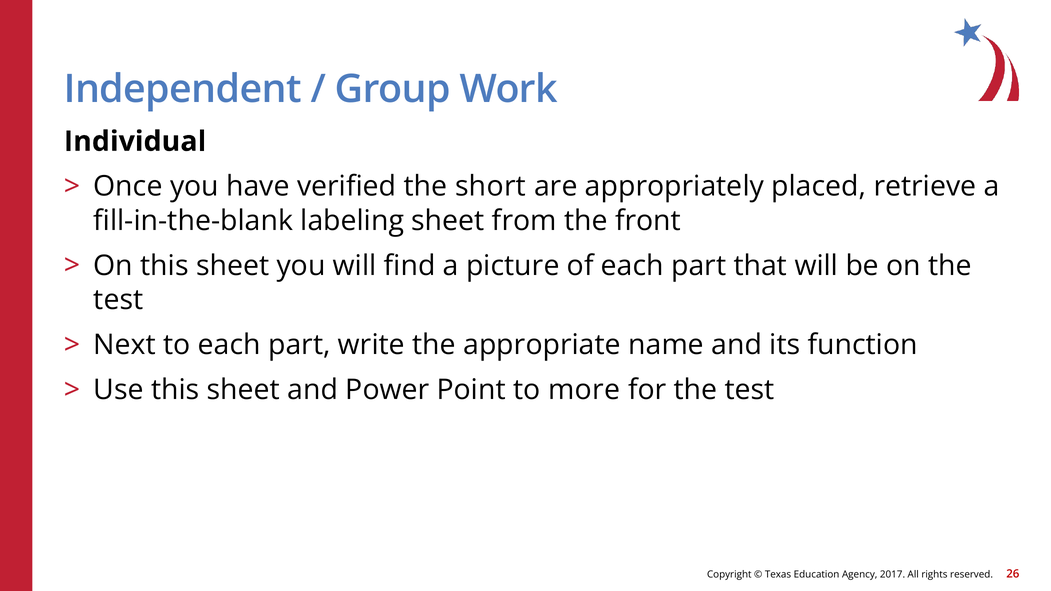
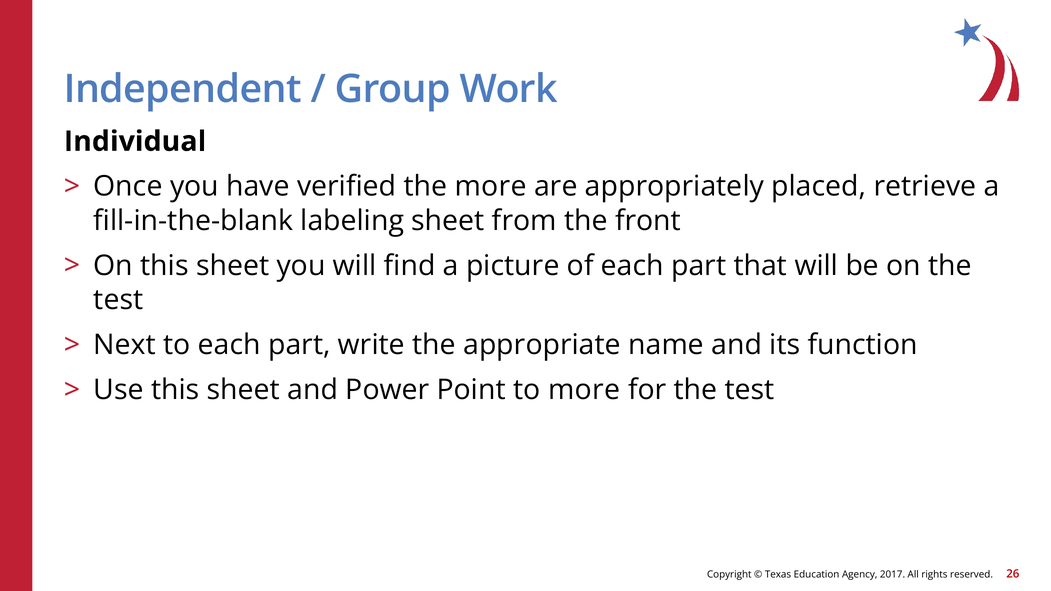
the short: short -> more
